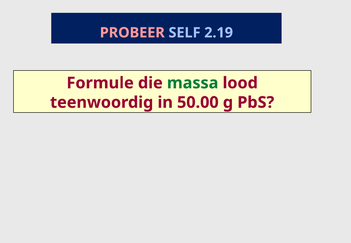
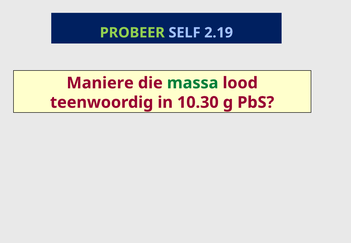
PROBEER colour: pink -> light green
Formule: Formule -> Maniere
50.00: 50.00 -> 10.30
